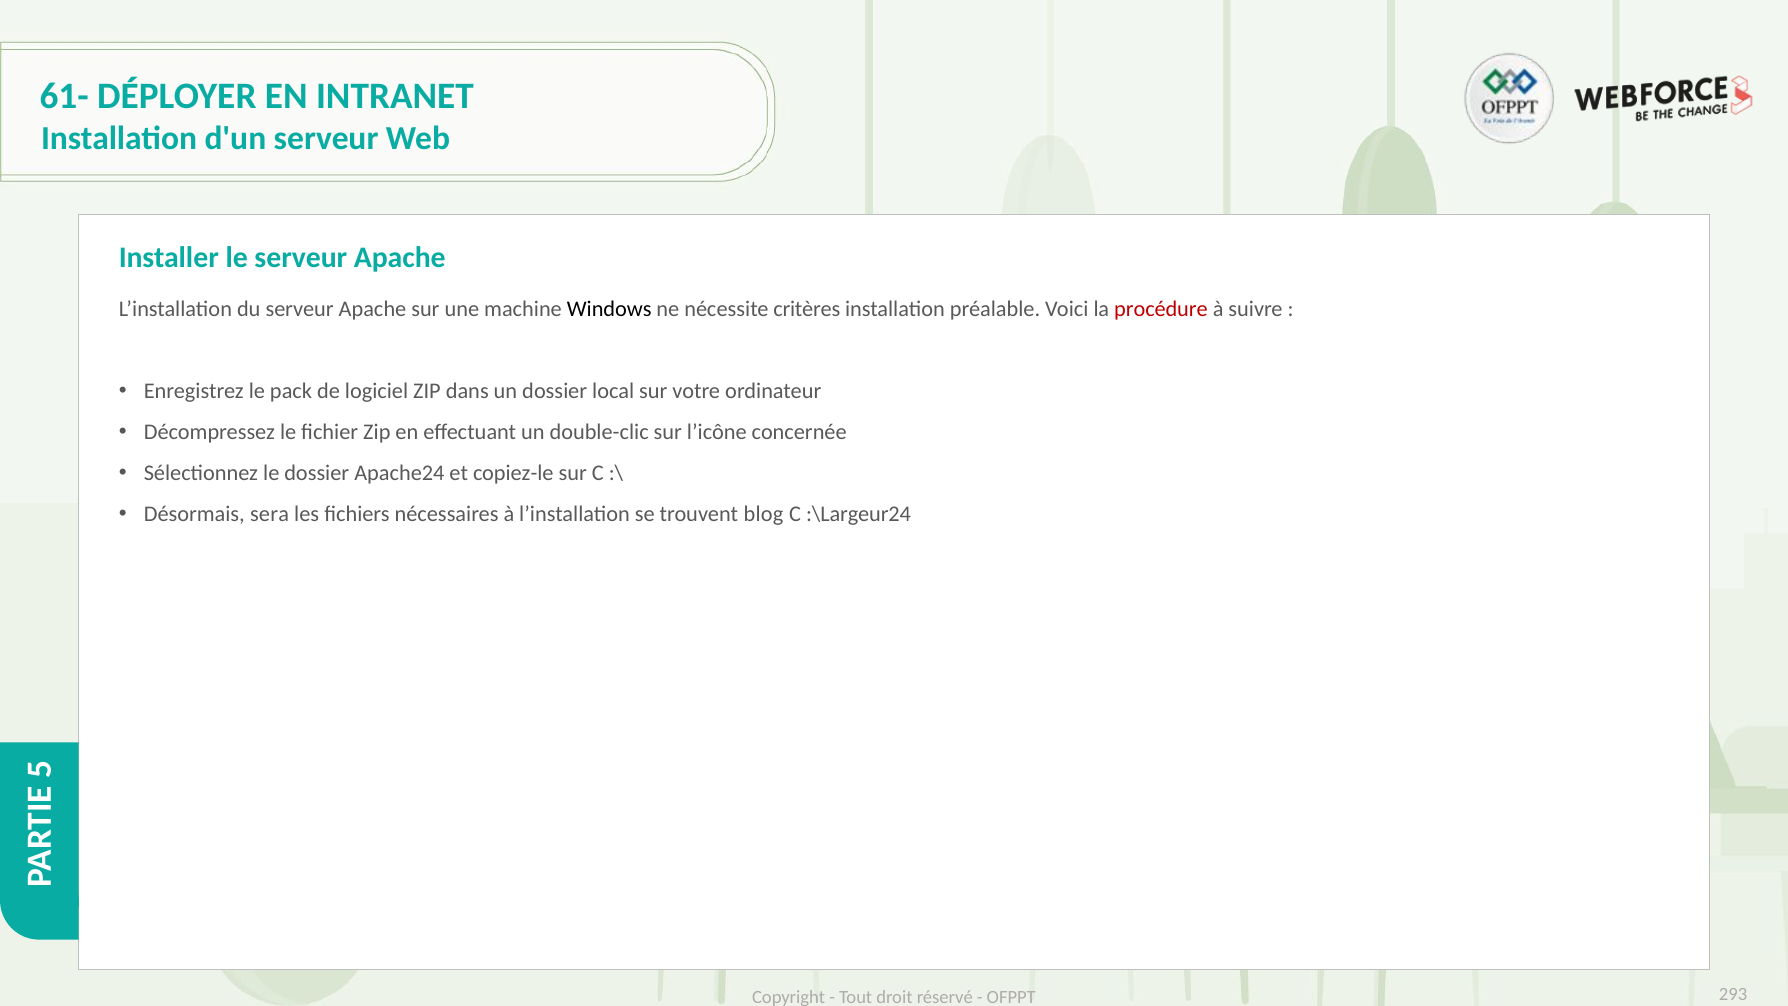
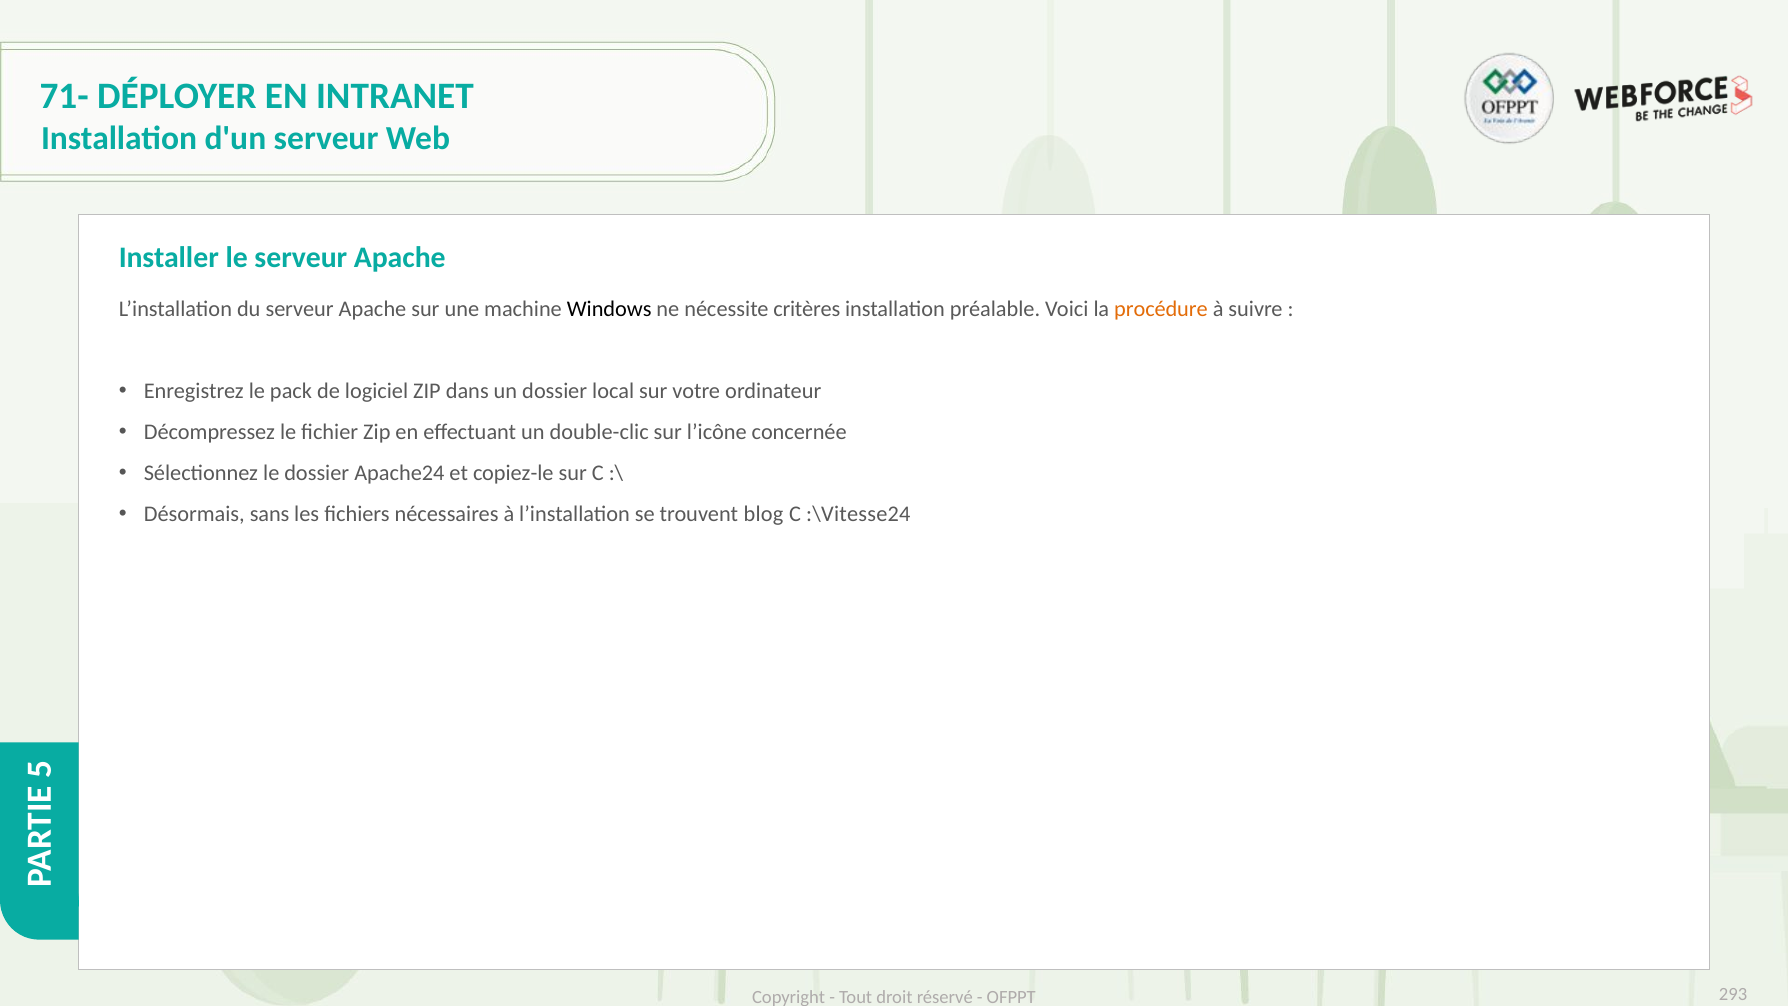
61-: 61- -> 71-
procédure colour: red -> orange
sera: sera -> sans
:\Largeur24: :\Largeur24 -> :\Vitesse24
